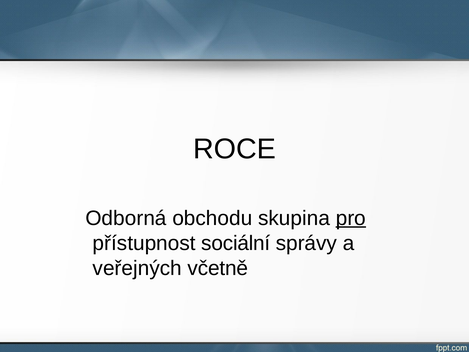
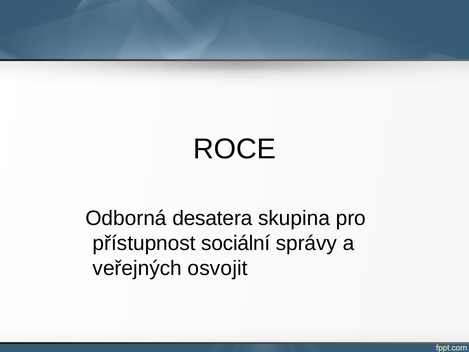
obchodu: obchodu -> desatera
pro underline: present -> none
včetně: včetně -> osvojit
